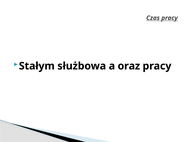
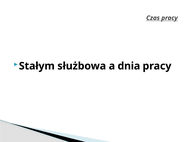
oraz: oraz -> dnia
